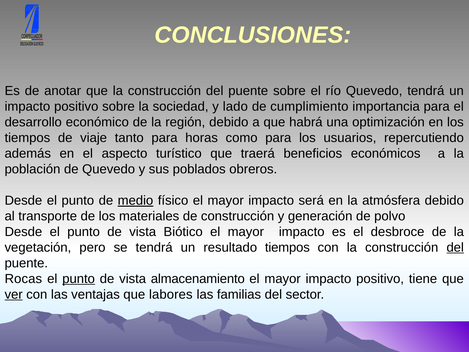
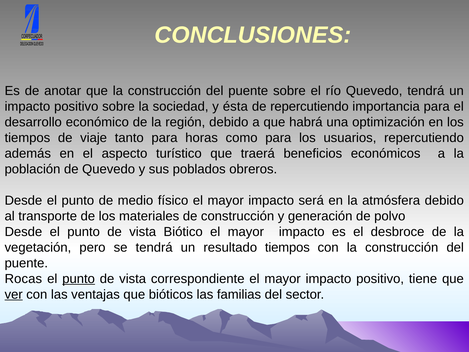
lado: lado -> ésta
de cumplimiento: cumplimiento -> repercutiendo
medio underline: present -> none
del at (455, 247) underline: present -> none
almacenamiento: almacenamiento -> correspondiente
labores: labores -> bióticos
